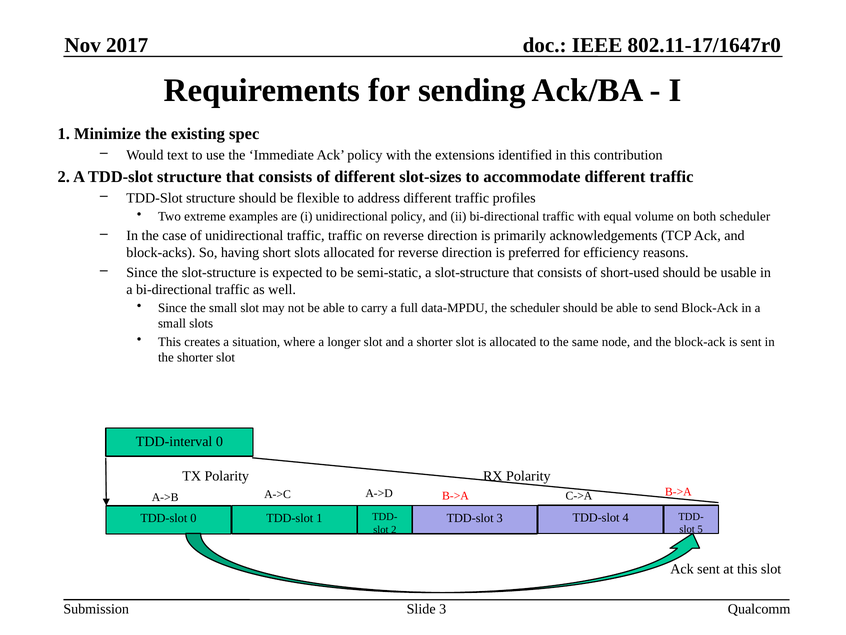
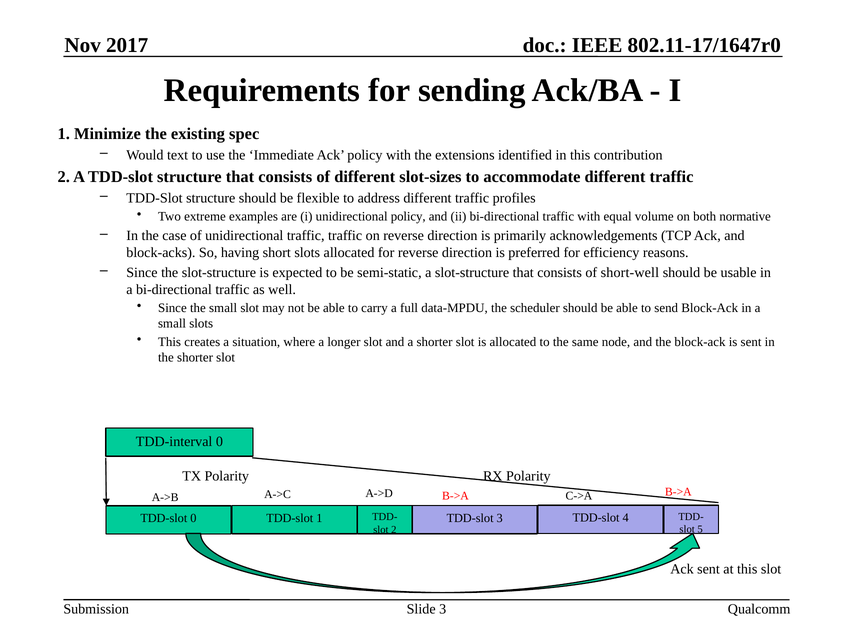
both scheduler: scheduler -> normative
short-used: short-used -> short-well
